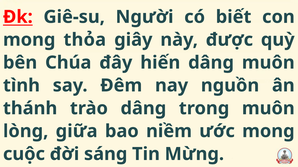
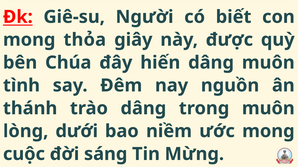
giữa: giữa -> dưới
